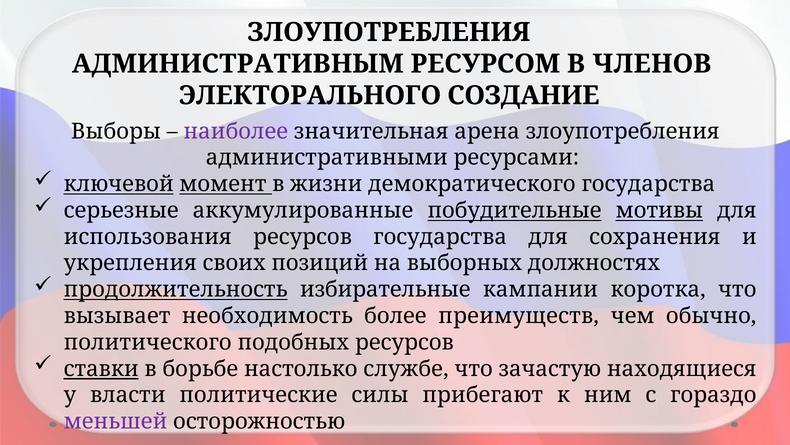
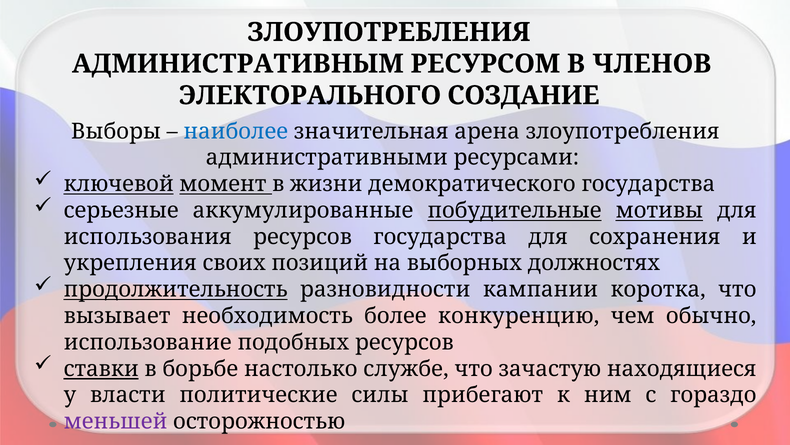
наиболее colour: purple -> blue
избирательные: избирательные -> разновидности
преимуществ: преимуществ -> конкуренцию
политического: политического -> использование
